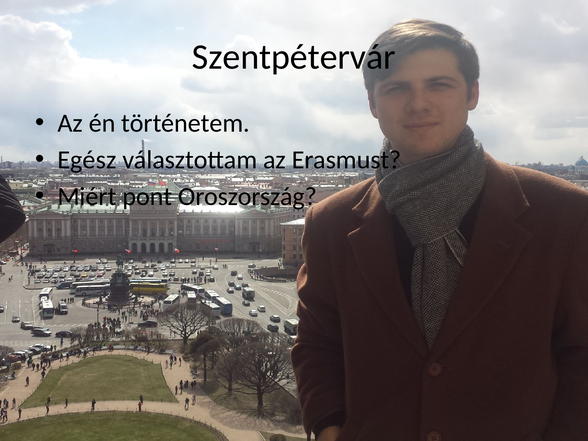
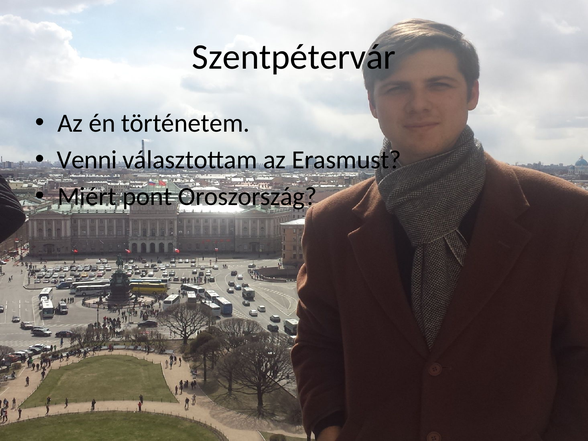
Egész: Egész -> Venni
